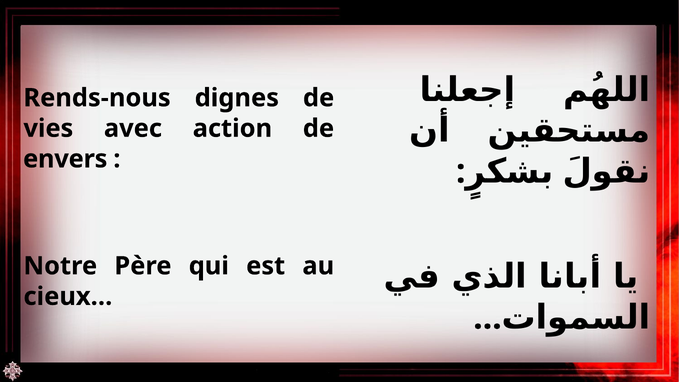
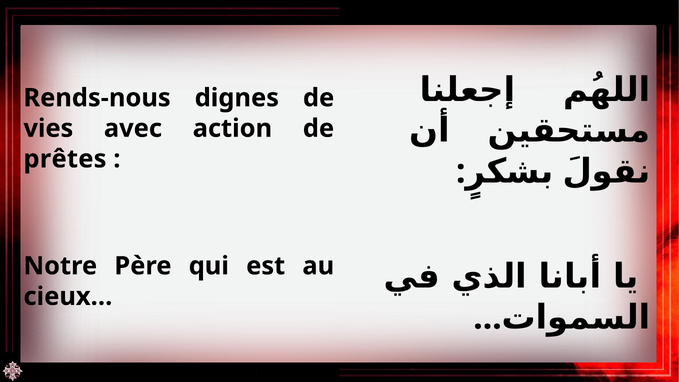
envers: envers -> prêtes
